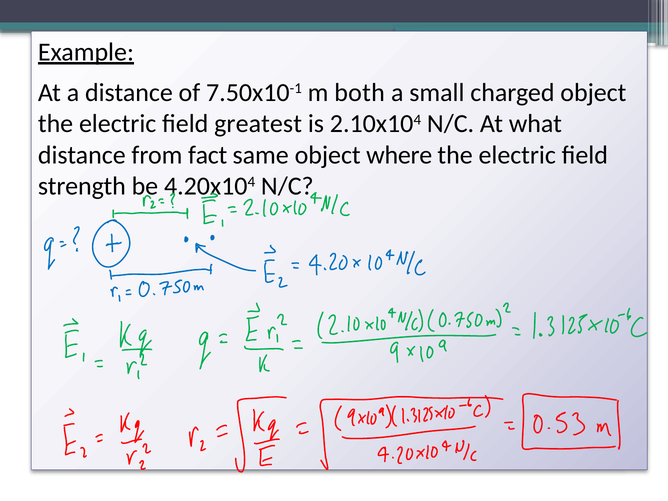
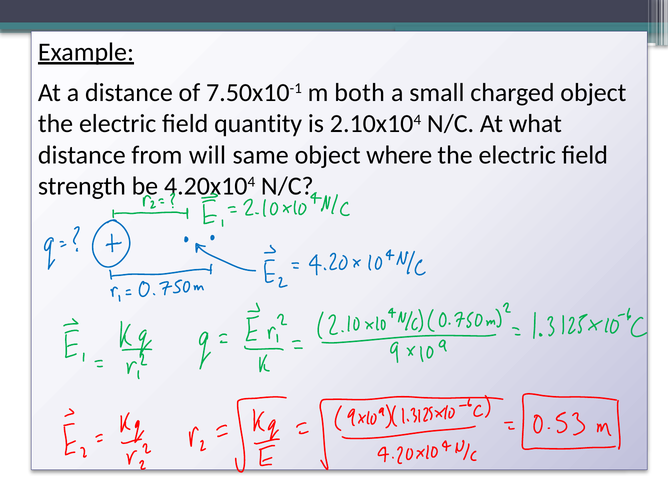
greatest: greatest -> quantity
fact: fact -> will
